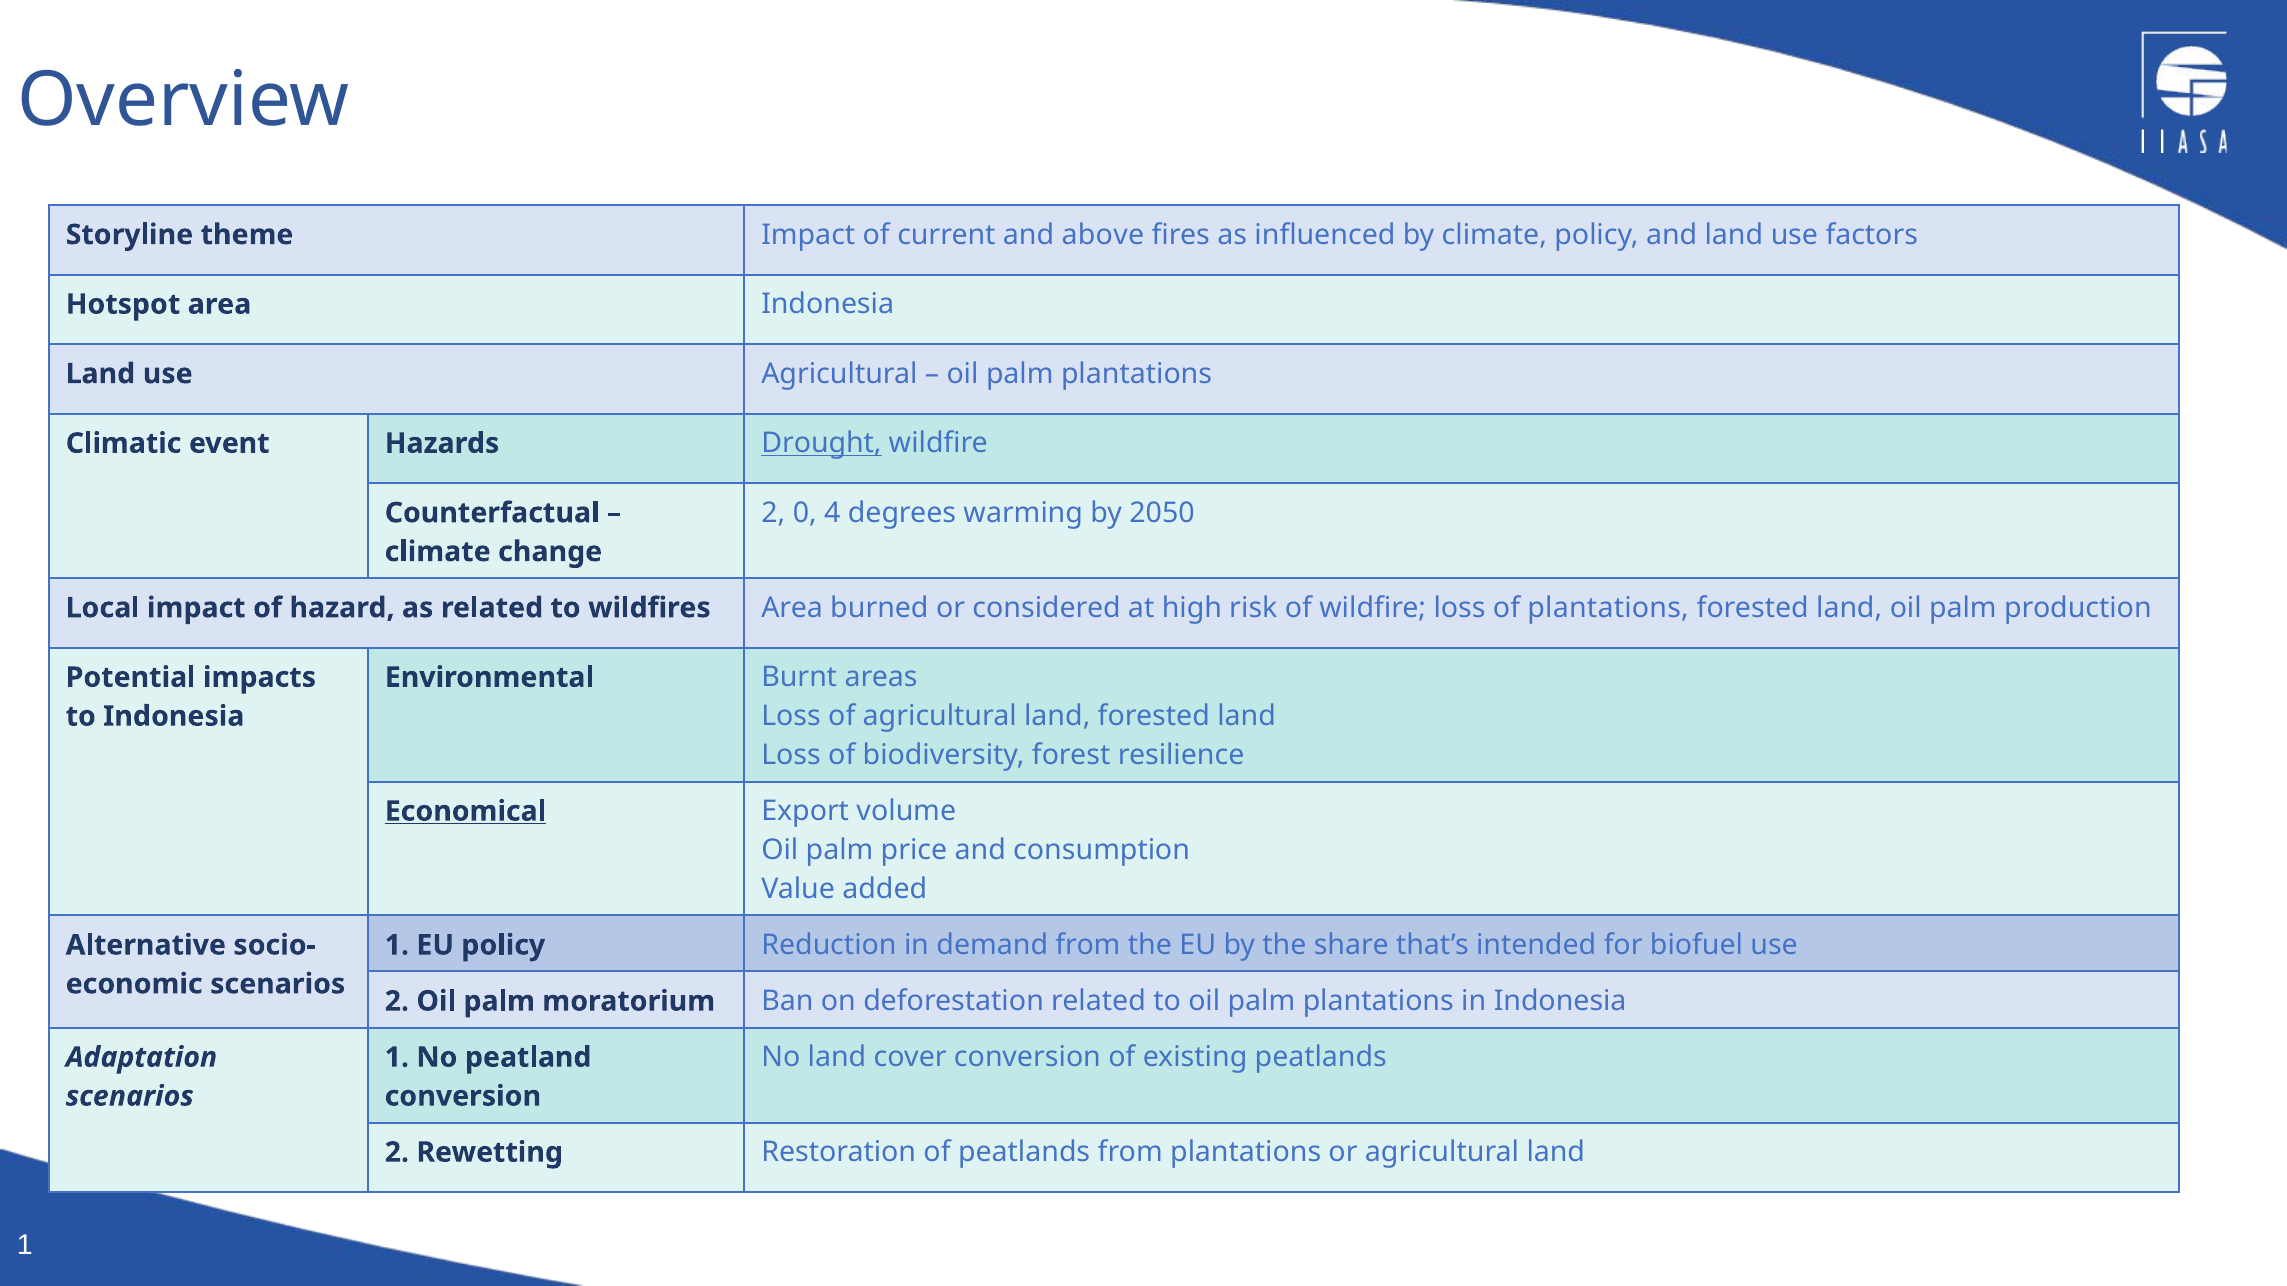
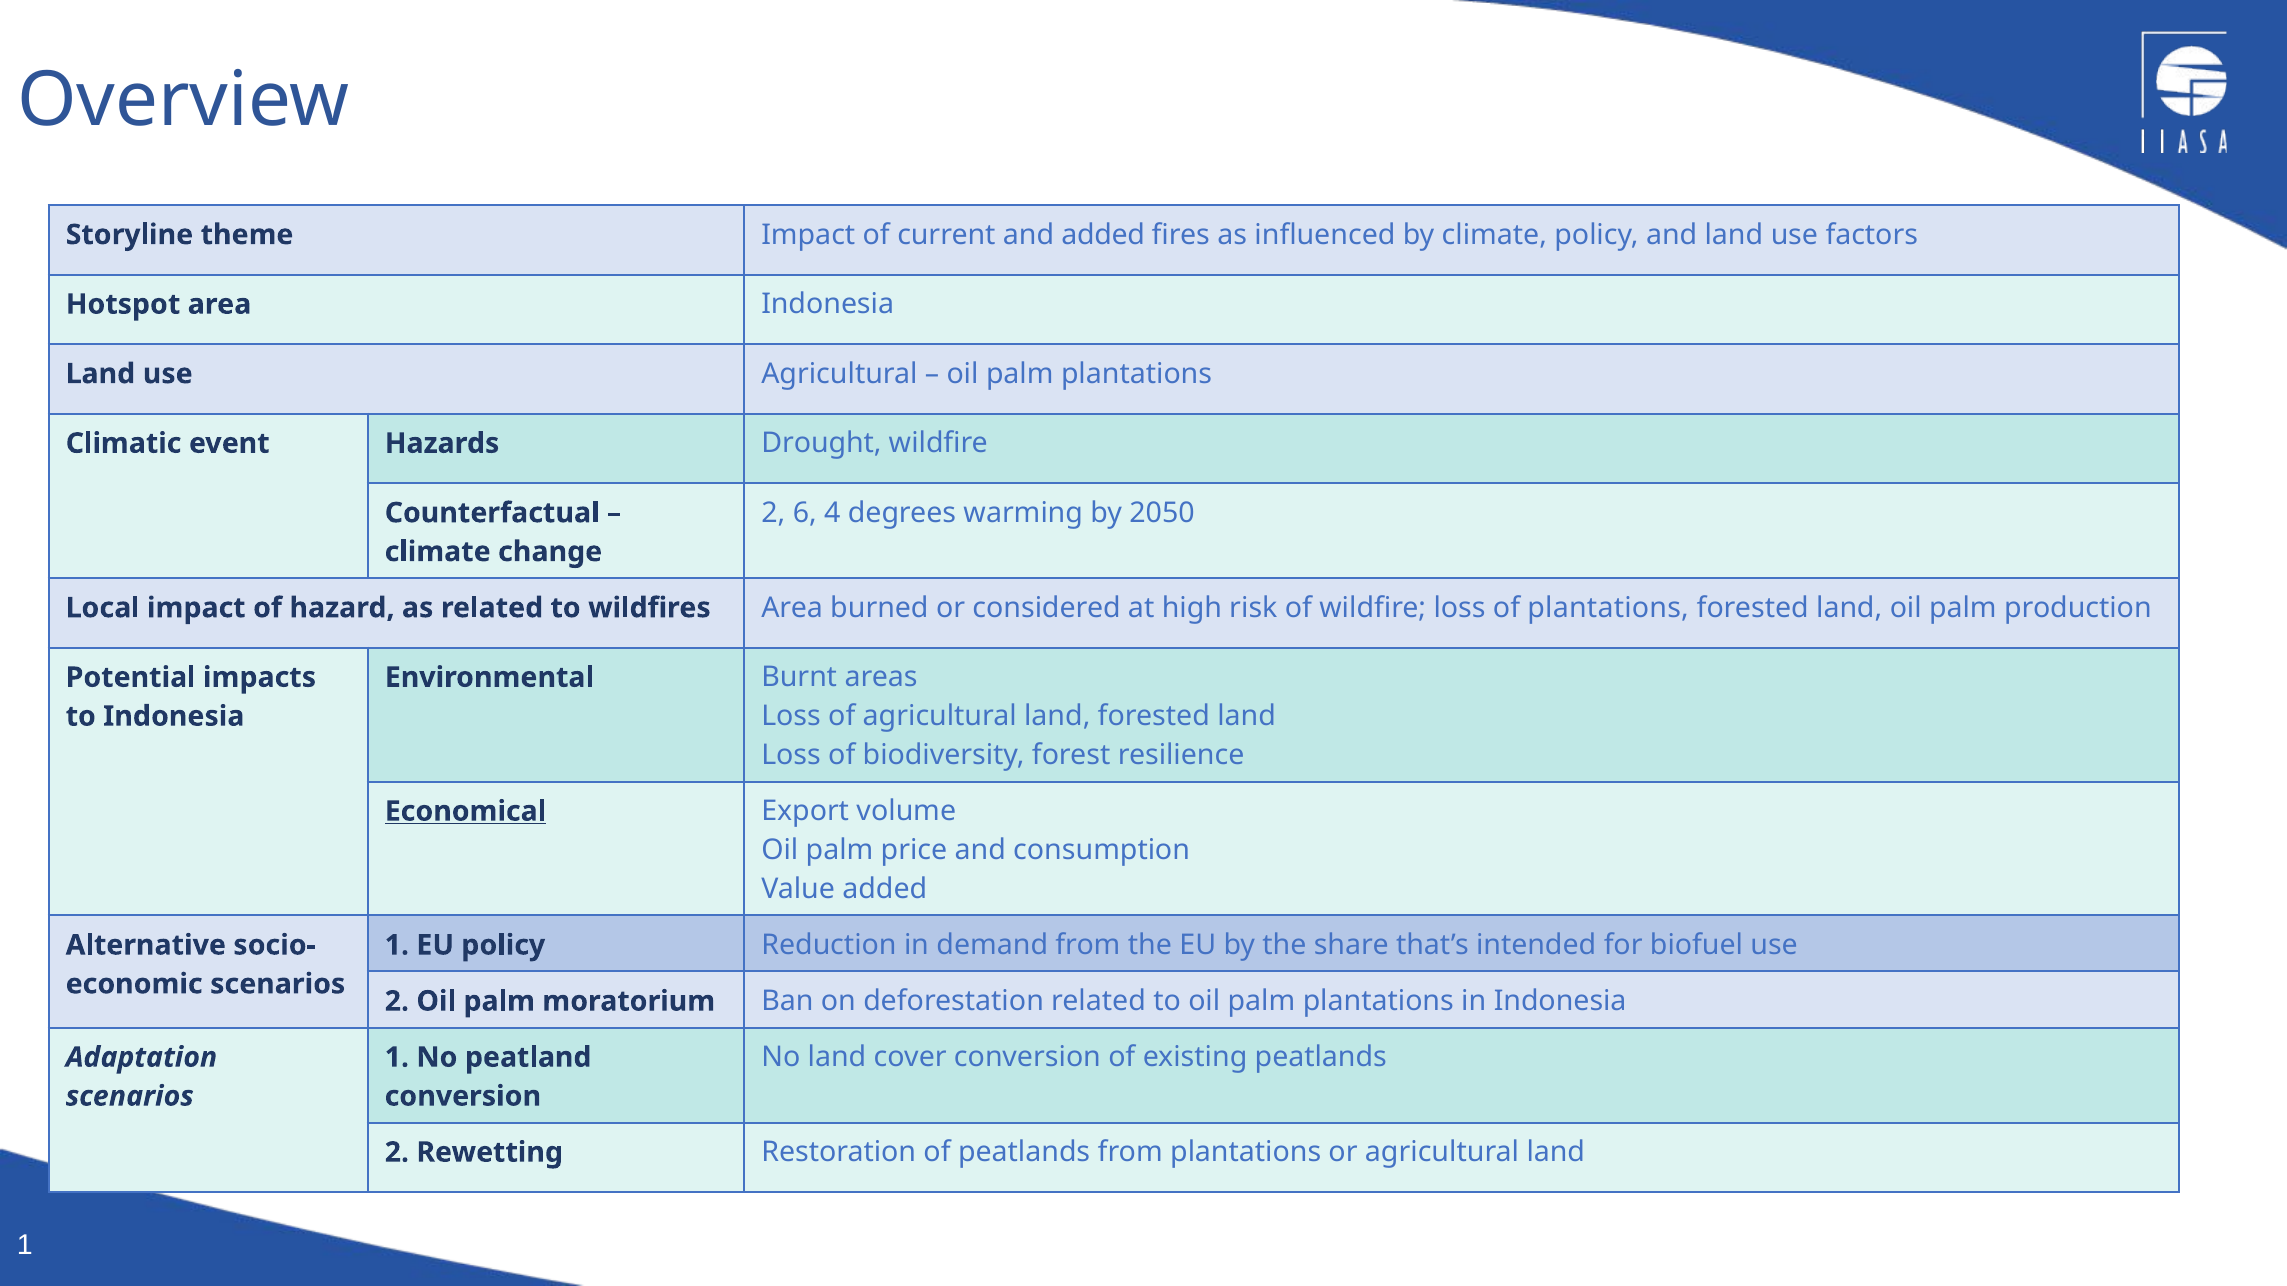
and above: above -> added
Drought underline: present -> none
0: 0 -> 6
